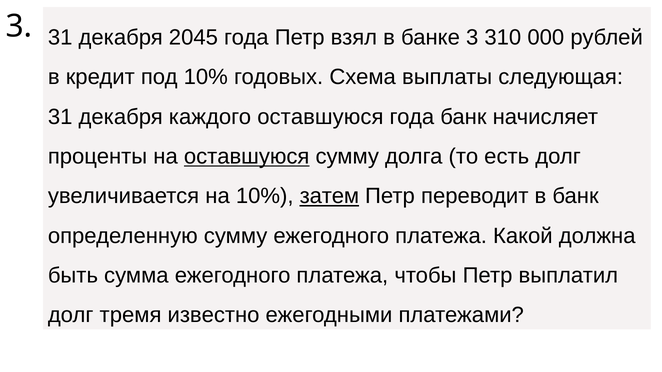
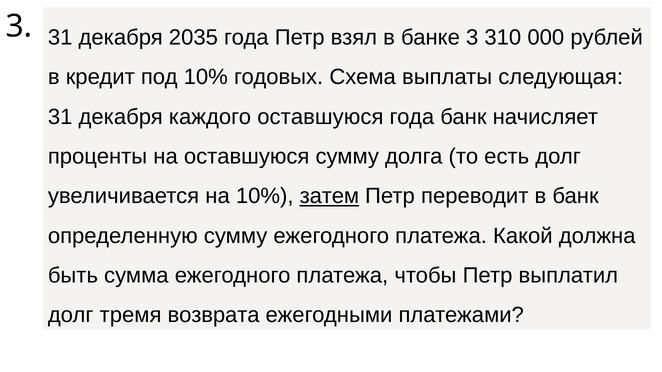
2045: 2045 -> 2035
оставшуюся at (247, 157) underline: present -> none
известно: известно -> возврата
